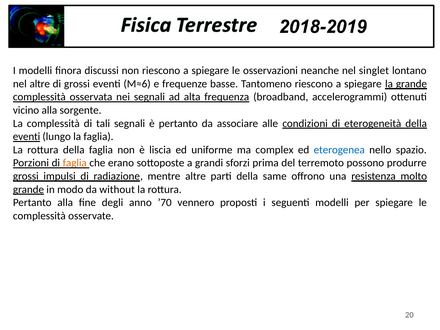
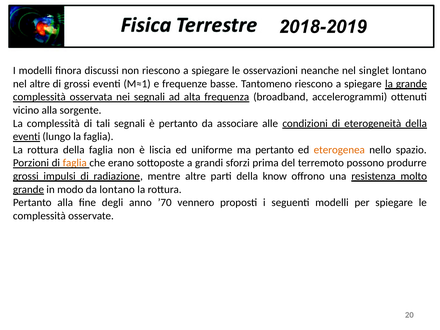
M≈6: M≈6 -> M≈1
ma complex: complex -> pertanto
eterogenea colour: blue -> orange
same: same -> know
da without: without -> lontano
